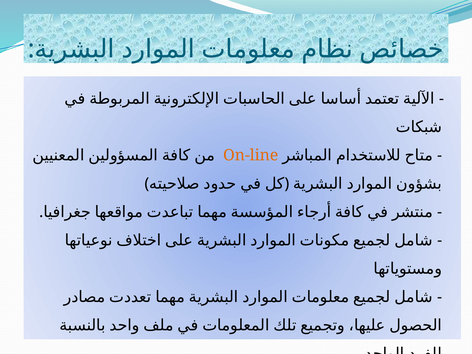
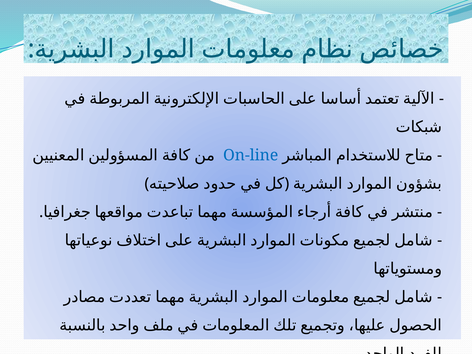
On-line colour: orange -> blue
